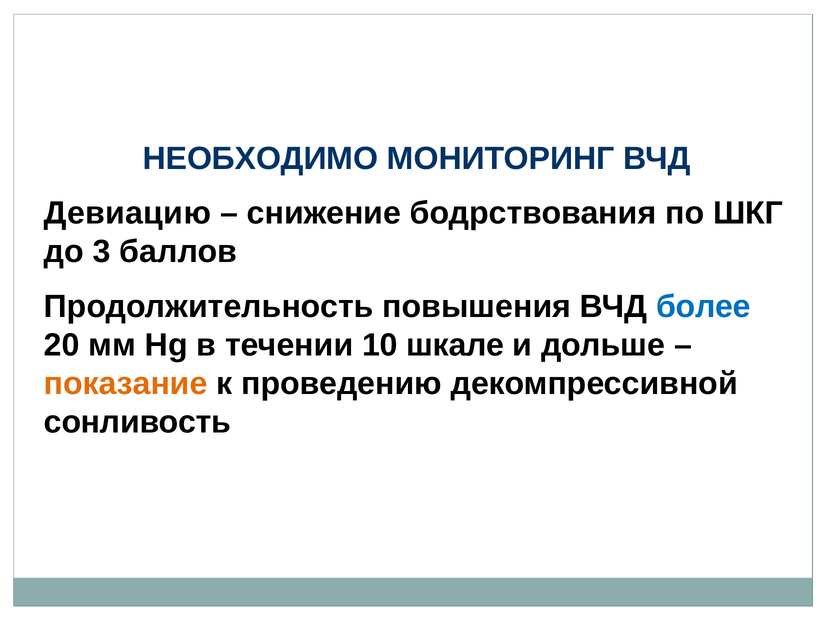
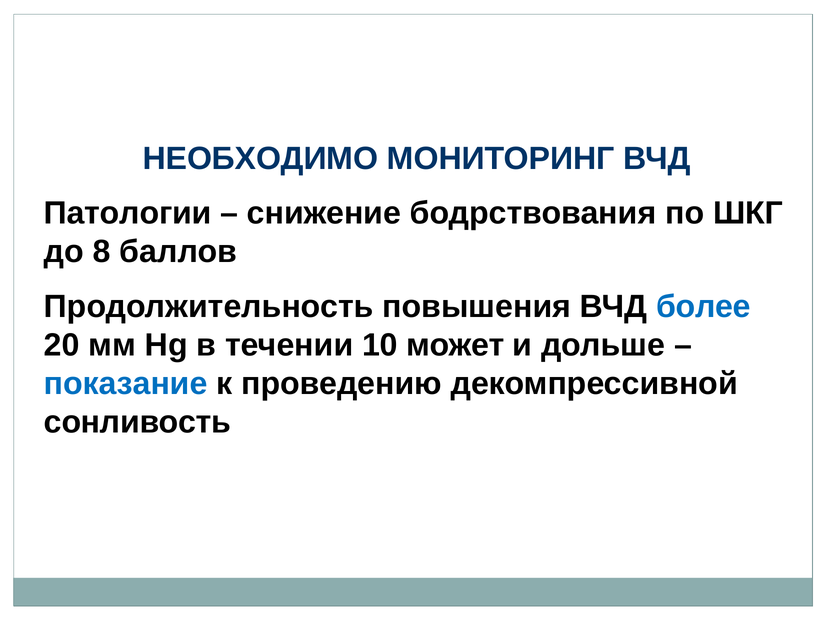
Девиацию: Девиацию -> Патологии
3: 3 -> 8
шкале: шкале -> может
показание colour: orange -> blue
